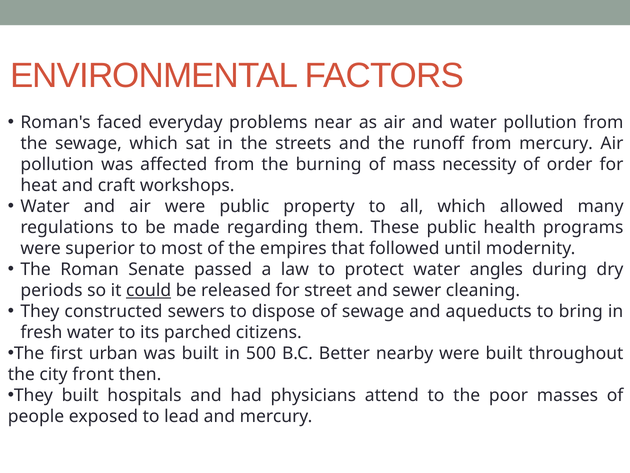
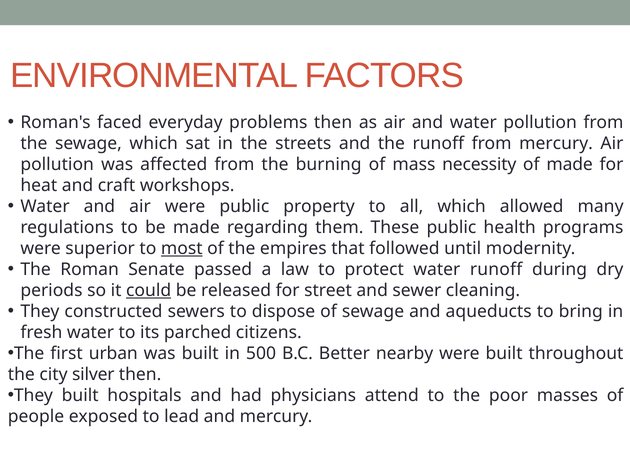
problems near: near -> then
of order: order -> made
most underline: none -> present
water angles: angles -> runoff
front: front -> silver
